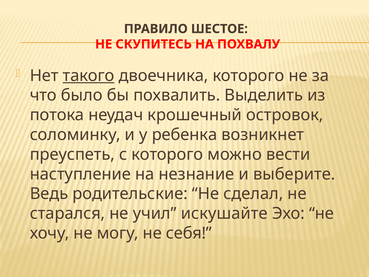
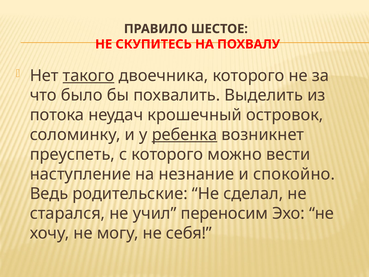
ребенка underline: none -> present
выберите: выберите -> спокойно
искушайте: искушайте -> переносим
